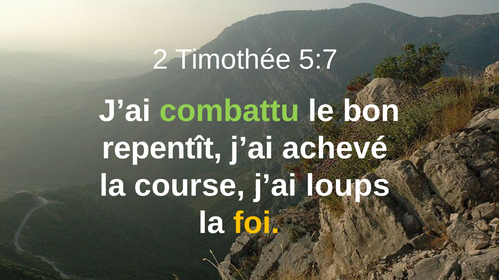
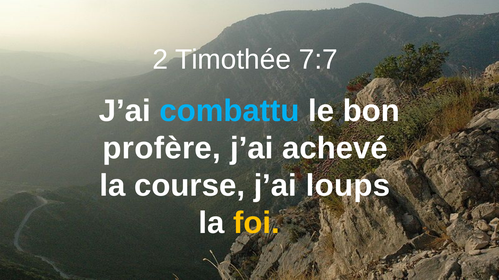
5:7: 5:7 -> 7:7
combattu colour: light green -> light blue
repentît: repentît -> profère
